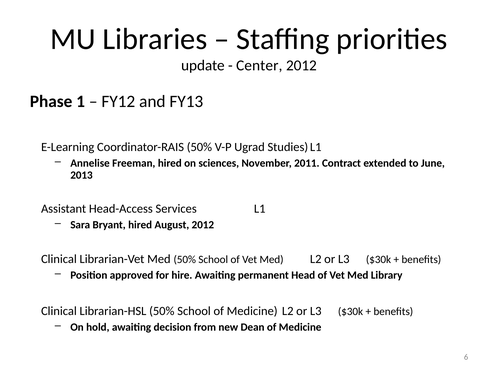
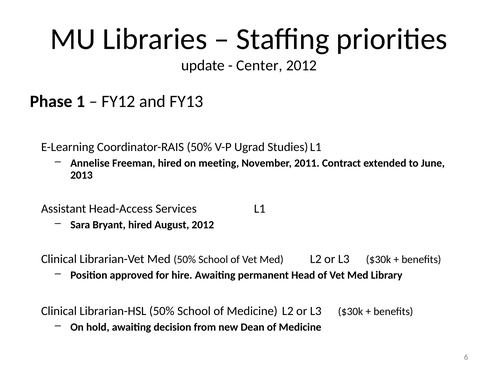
sciences: sciences -> meeting
